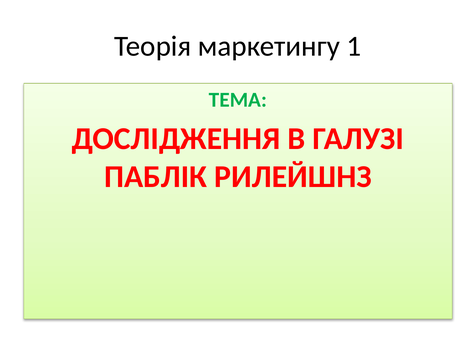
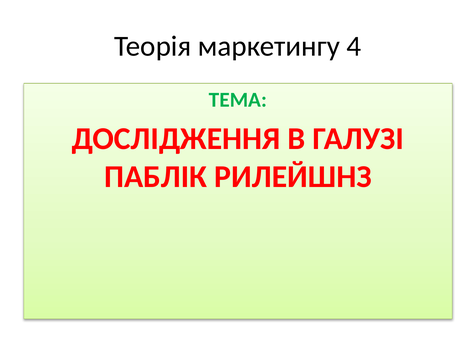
1: 1 -> 4
